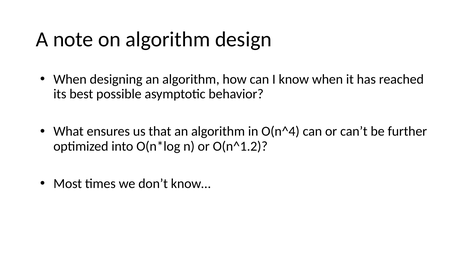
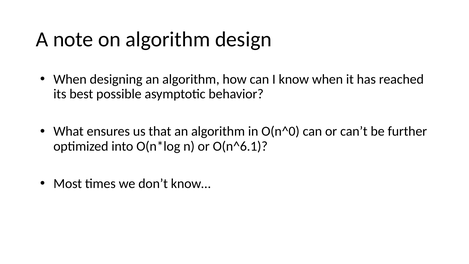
O(n^4: O(n^4 -> O(n^0
O(n^1.2: O(n^1.2 -> O(n^6.1
